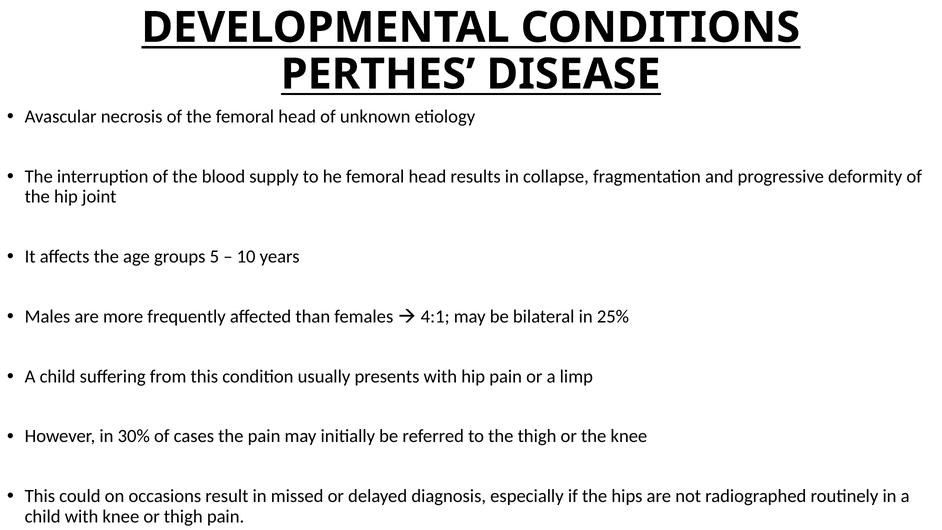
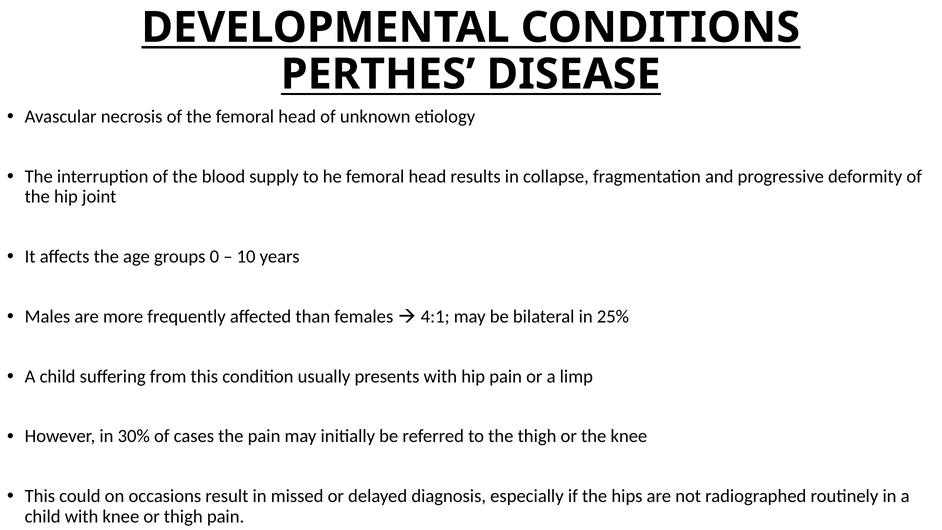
5: 5 -> 0
